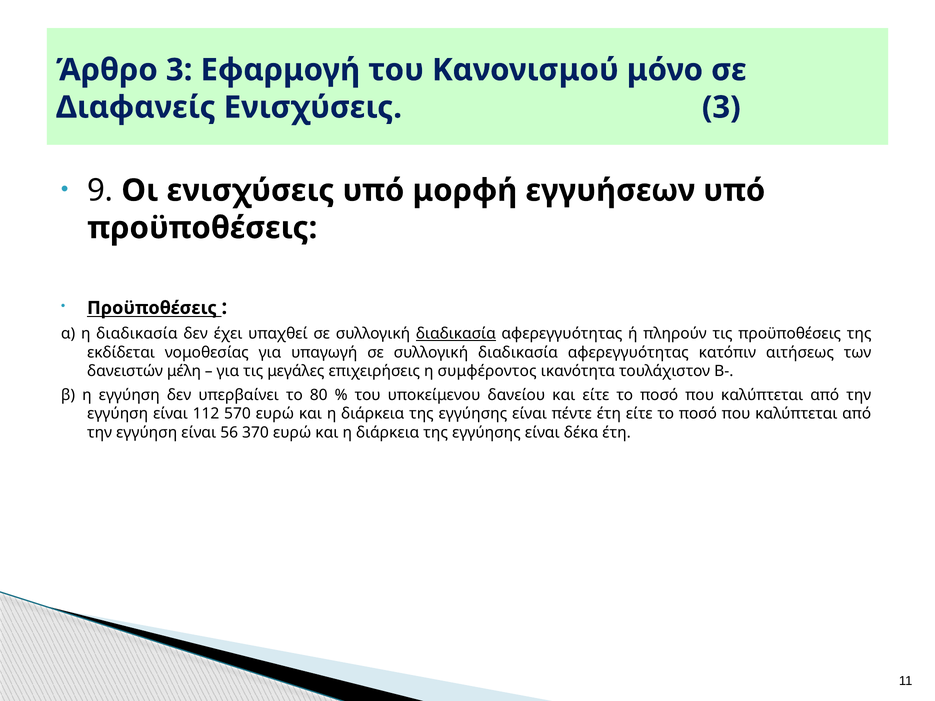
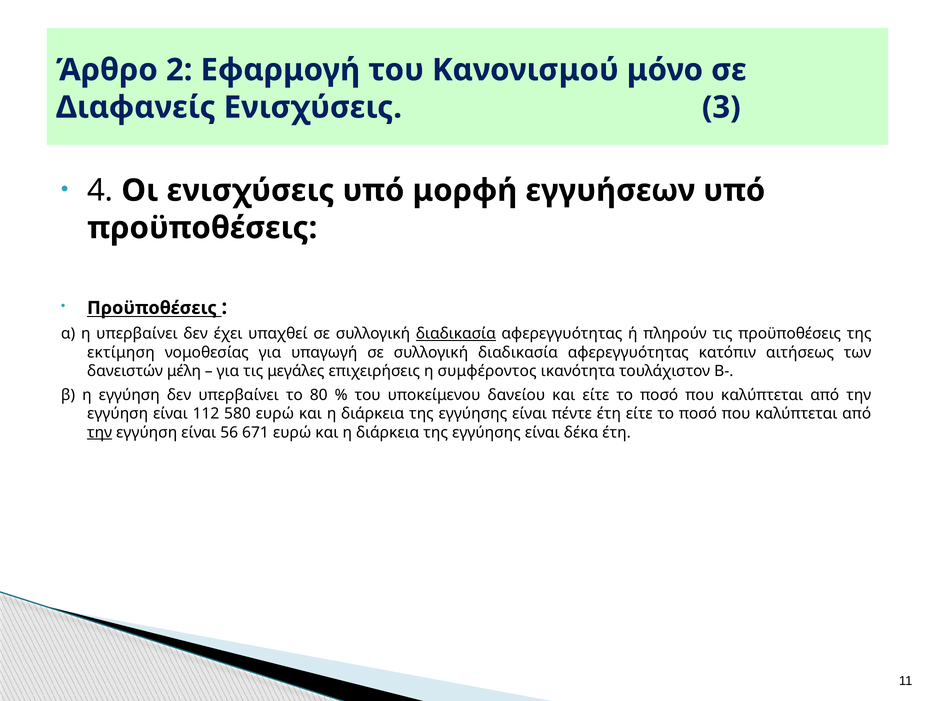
Άρθρο 3: 3 -> 2
9: 9 -> 4
η διαδικασία: διαδικασία -> υπερβαίνει
εκδίδεται: εκδίδεται -> εκτίμηση
570: 570 -> 580
την at (100, 433) underline: none -> present
370: 370 -> 671
